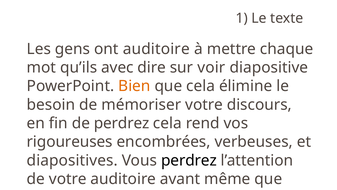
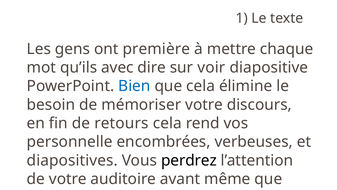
ont auditoire: auditoire -> première
Bien colour: orange -> blue
de perdrez: perdrez -> retours
rigoureuses: rigoureuses -> personnelle
